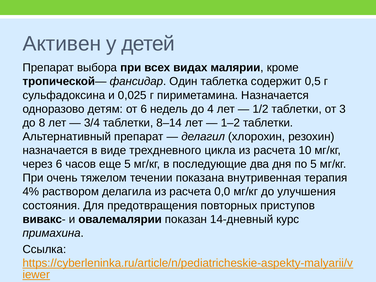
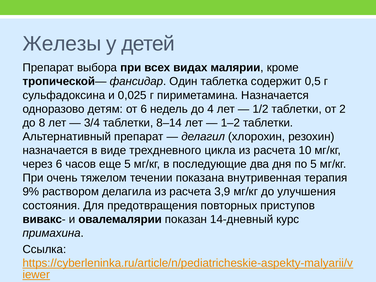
Активен: Активен -> Железы
3: 3 -> 2
4%: 4% -> 9%
0,0: 0,0 -> 3,9
